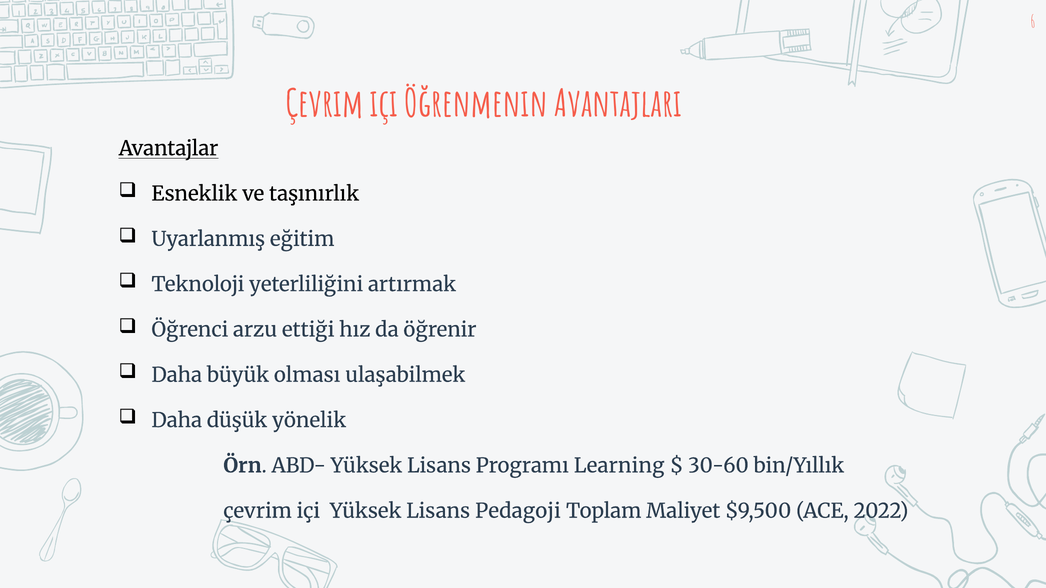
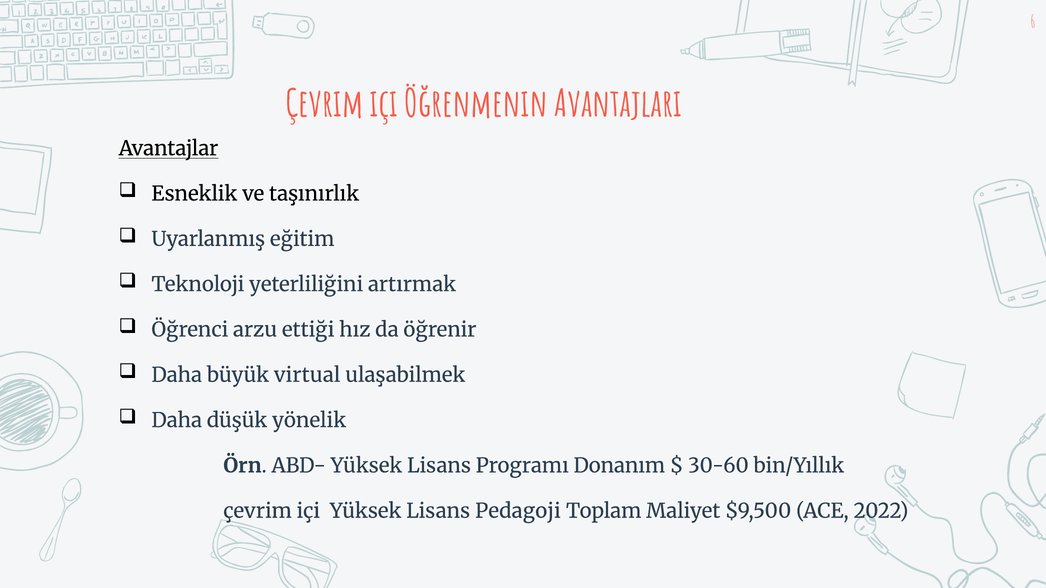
olması: olması -> virtual
Learning: Learning -> Donanım
